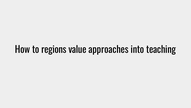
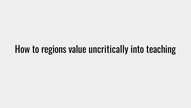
approaches: approaches -> uncritically
